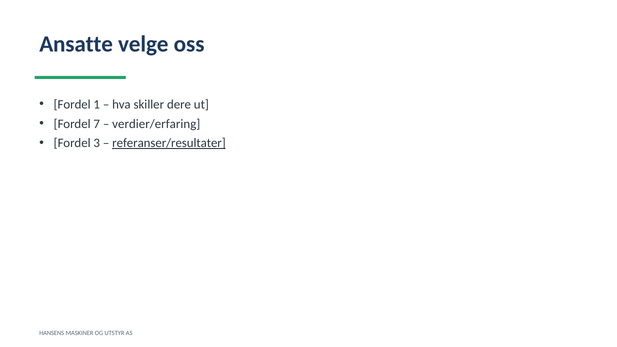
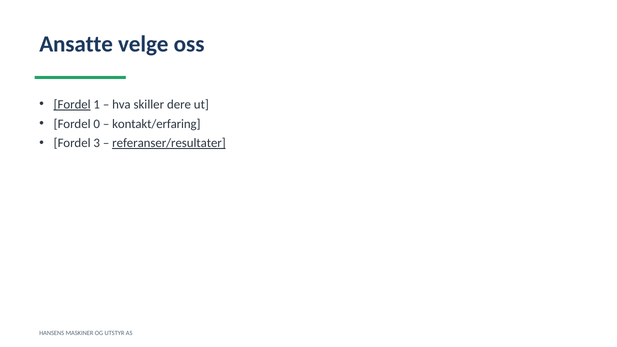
Fordel at (72, 105) underline: none -> present
7: 7 -> 0
verdier/erfaring: verdier/erfaring -> kontakt/erfaring
